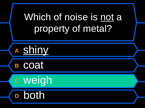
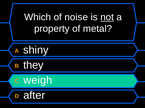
shiny underline: present -> none
coat: coat -> they
both: both -> after
